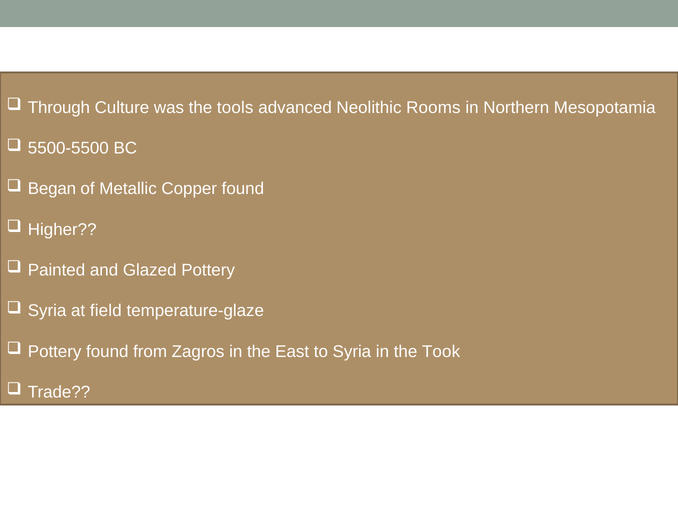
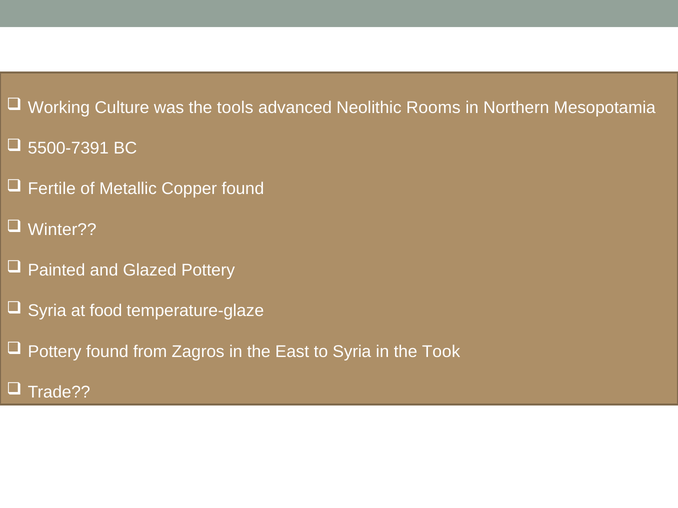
Through: Through -> Working
5500-5500: 5500-5500 -> 5500-7391
Began: Began -> Fertile
Higher: Higher -> Winter
field: field -> food
